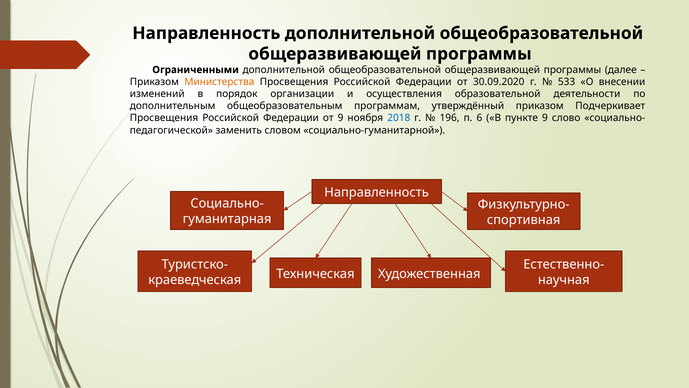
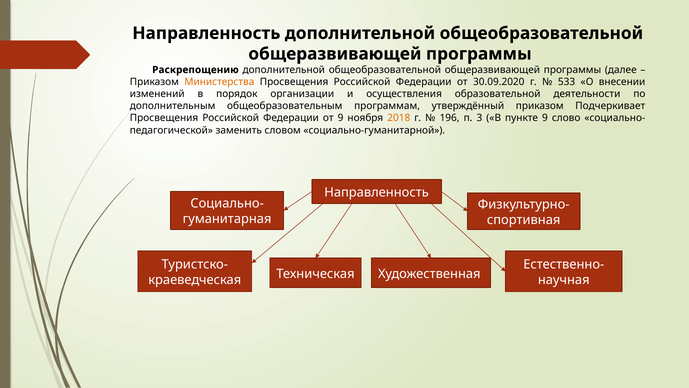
Ограниченными: Ограниченными -> Раскрепощению
2018 colour: blue -> orange
6: 6 -> 3
